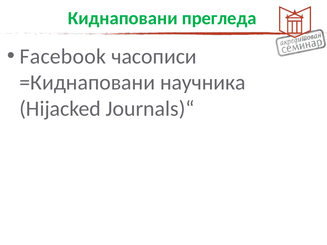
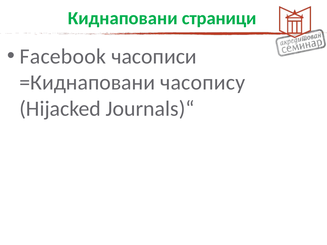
прегледа: прегледа -> страници
научника: научника -> часопису
